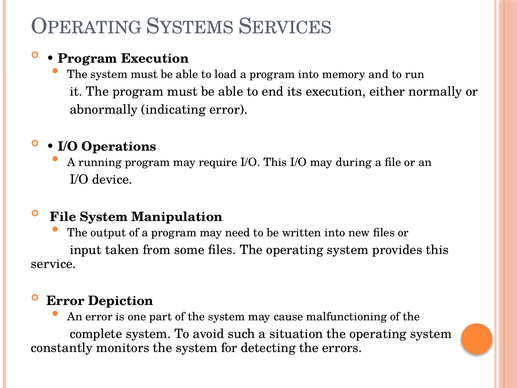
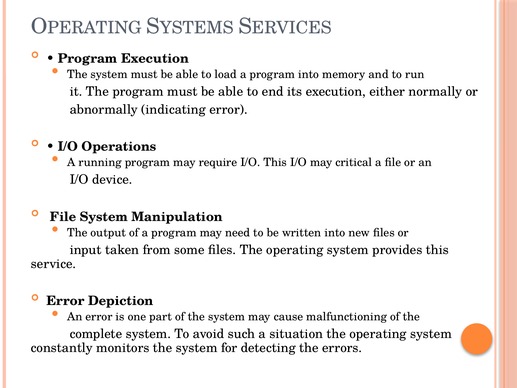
during: during -> critical
